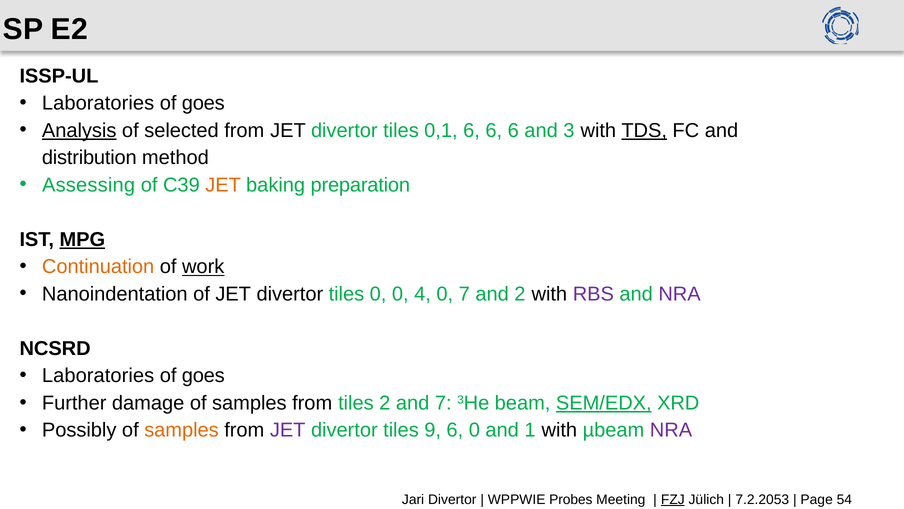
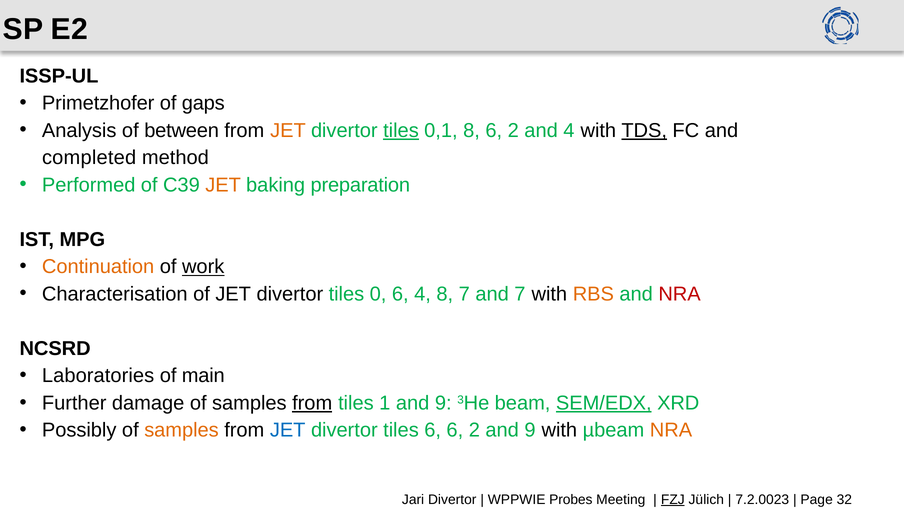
Laboratories at (98, 103): Laboratories -> Primetzhofer
goes at (203, 103): goes -> gaps
Analysis underline: present -> none
selected: selected -> between
JET at (288, 130) colour: black -> orange
tiles at (401, 130) underline: none -> present
0,1 6: 6 -> 8
6 at (513, 130): 6 -> 2
and 3: 3 -> 4
distribution: distribution -> completed
Assessing: Assessing -> Performed
MPG underline: present -> none
Nanoindentation: Nanoindentation -> Characterisation
0 0: 0 -> 6
4 0: 0 -> 8
and 2: 2 -> 7
RBS colour: purple -> orange
NRA at (680, 294) colour: purple -> red
goes at (203, 375): goes -> main
from at (312, 403) underline: none -> present
tiles 2: 2 -> 1
7 at (443, 403): 7 -> 9
JET at (288, 430) colour: purple -> blue
tiles 9: 9 -> 6
0 at (474, 430): 0 -> 2
1 at (530, 430): 1 -> 9
NRA at (671, 430) colour: purple -> orange
7.2.2053: 7.2.2053 -> 7.2.0023
54: 54 -> 32
